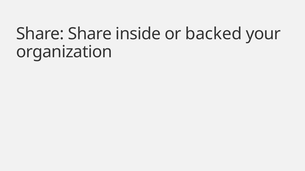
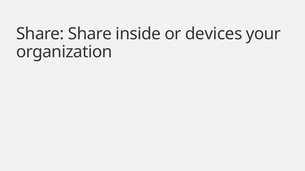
backed: backed -> devices
